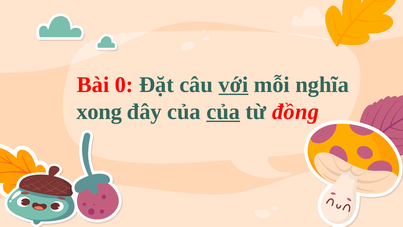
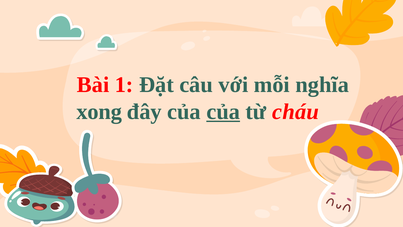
0: 0 -> 1
với underline: present -> none
đồng: đồng -> cháu
